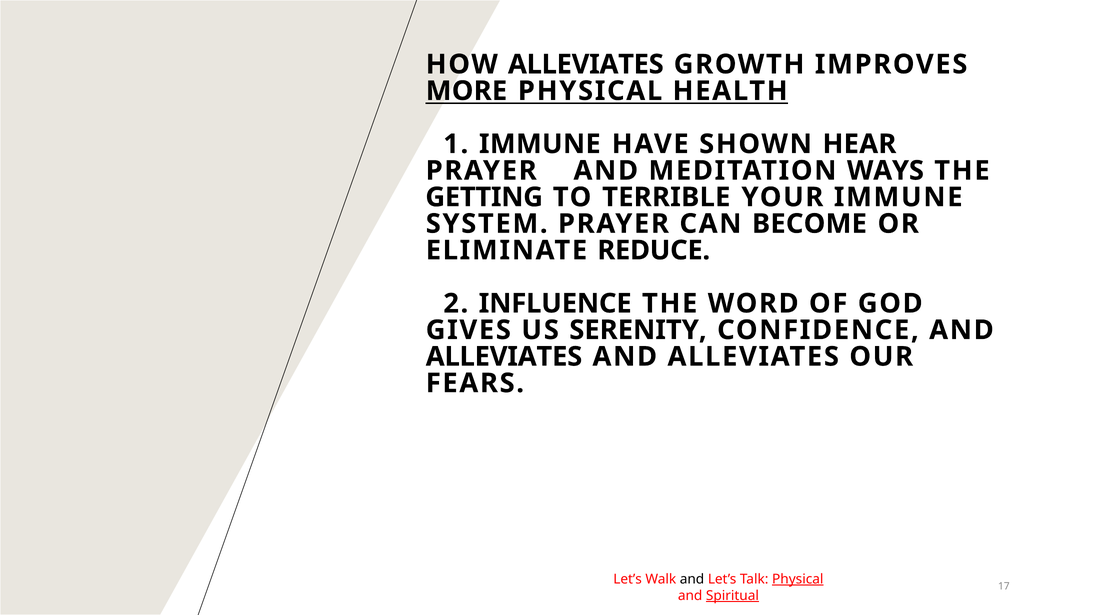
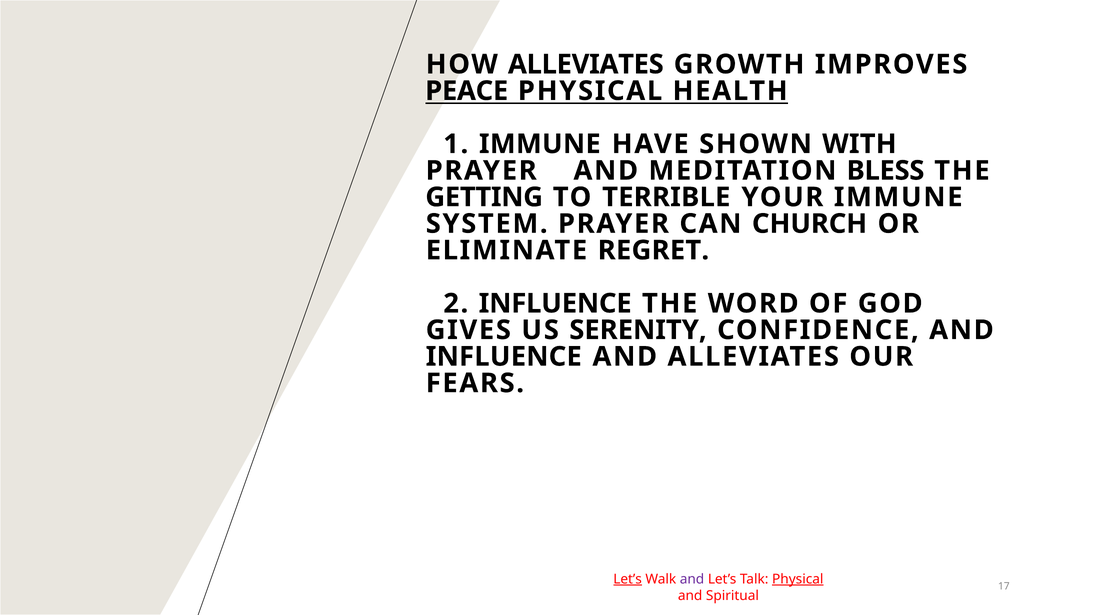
MORE: MORE -> PEACE
HEAR: HEAR -> WITH
WAYS: WAYS -> BLESS
BECOME: BECOME -> CHURCH
REDUCE: REDUCE -> REGRET
ALLEVIATES at (504, 357): ALLEVIATES -> INFLUENCE
Let’s at (628, 579) underline: none -> present
and at (692, 579) colour: black -> purple
Spiritual underline: present -> none
